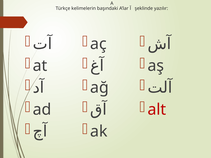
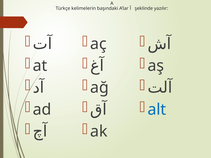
alt colour: red -> blue
